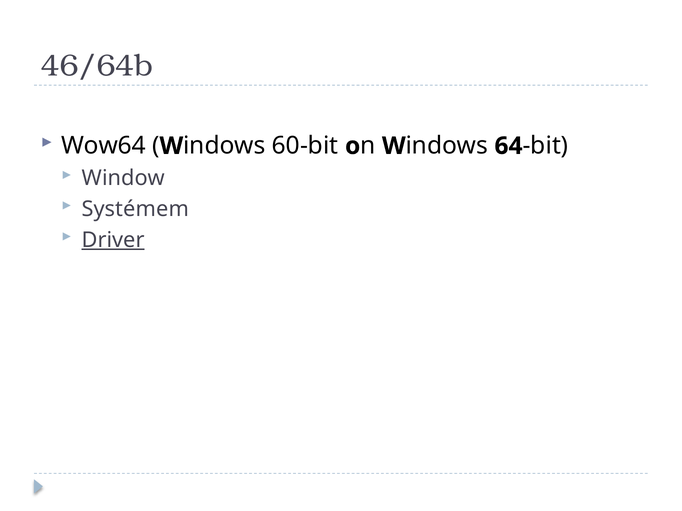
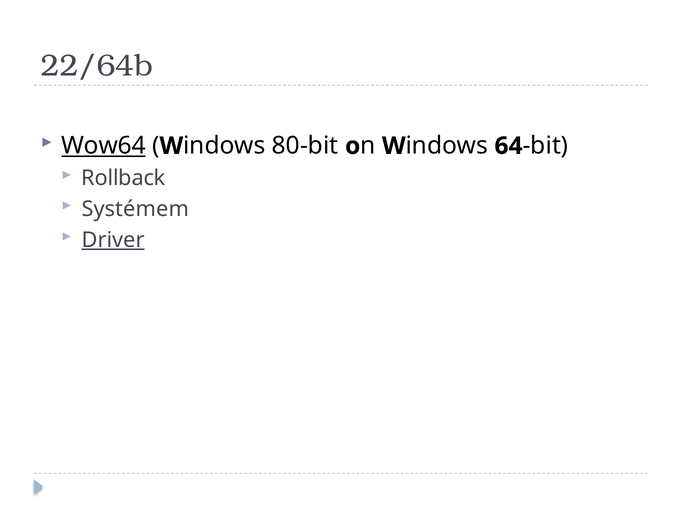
46/64b: 46/64b -> 22/64b
Wow64 underline: none -> present
60-bit: 60-bit -> 80-bit
Window: Window -> Rollback
